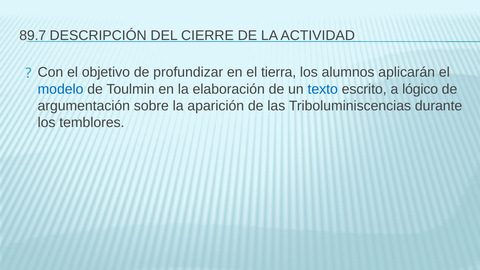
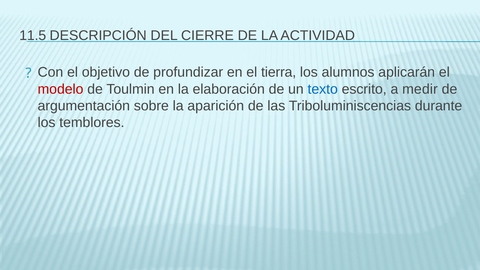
89.7: 89.7 -> 11.5
modelo colour: blue -> red
lógico: lógico -> medir
